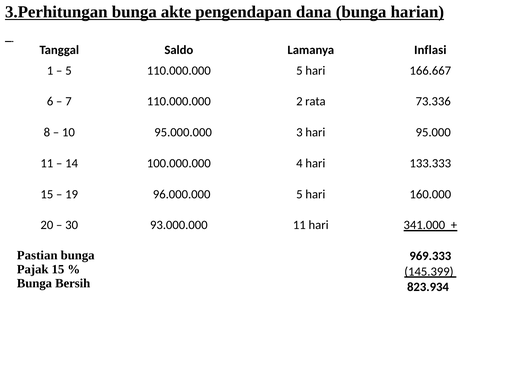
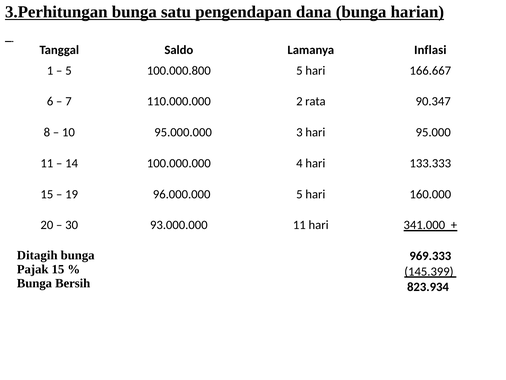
akte: akte -> satu
110.000.000 at (179, 70): 110.000.000 -> 100.000.800
73.336: 73.336 -> 90.347
Pastian: Pastian -> Ditagih
